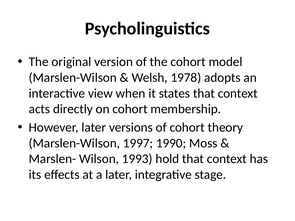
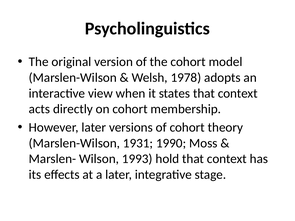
1997: 1997 -> 1931
